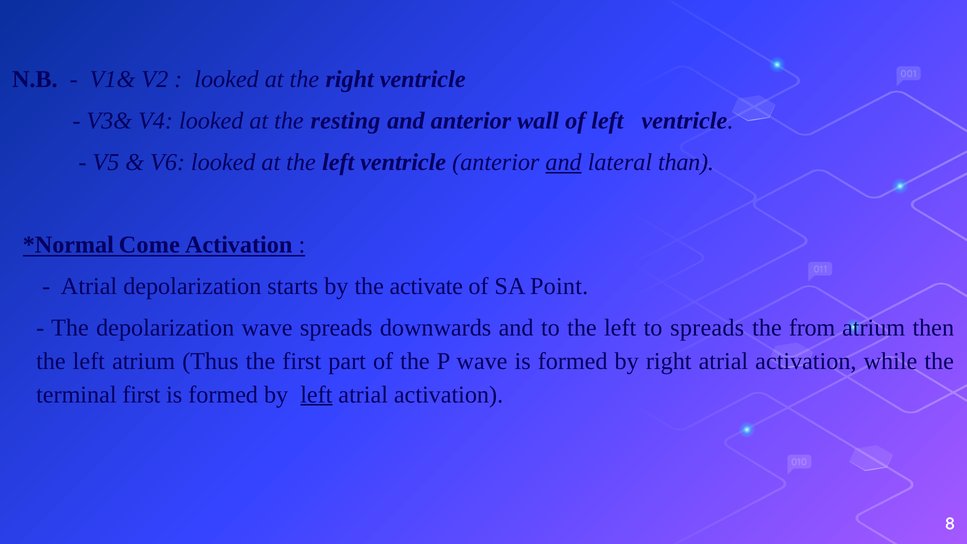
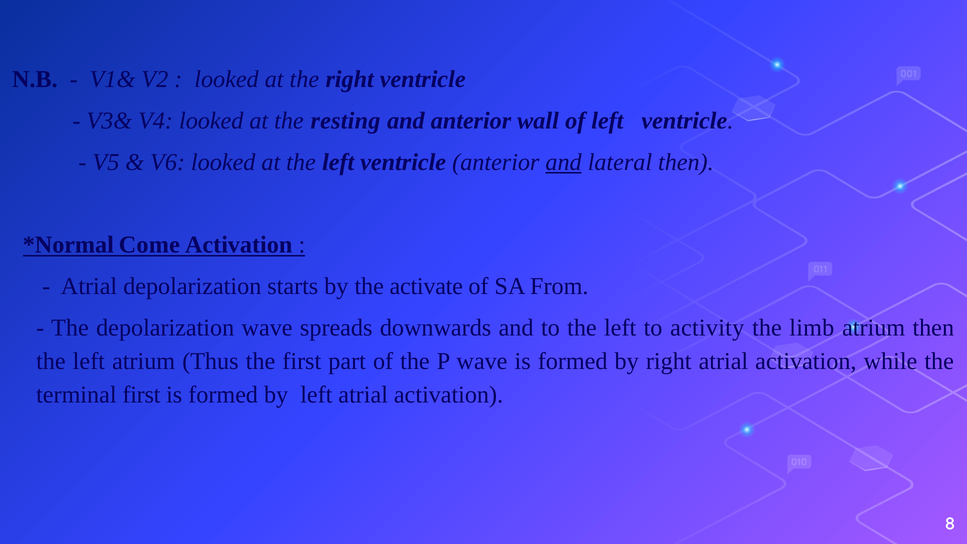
lateral than: than -> then
Point: Point -> From
to spreads: spreads -> activity
from: from -> limb
left at (316, 395) underline: present -> none
